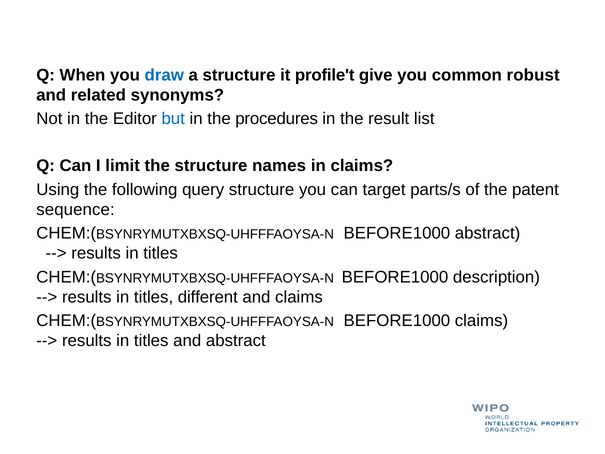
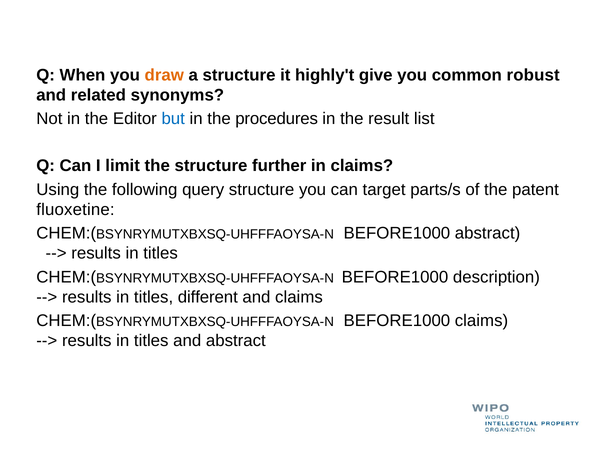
draw colour: blue -> orange
profile't: profile't -> highly't
names: names -> further
sequence: sequence -> fluoxetine
